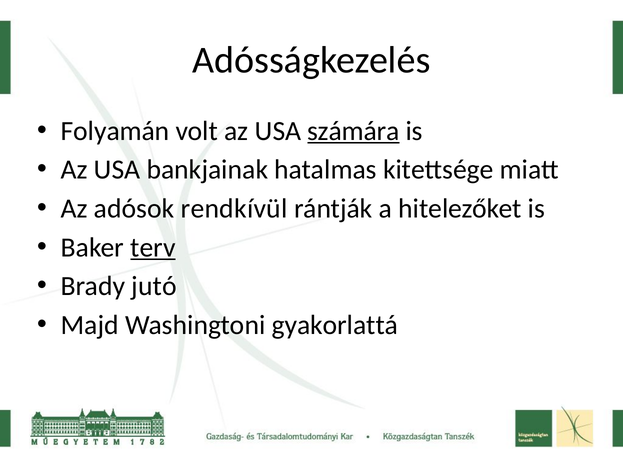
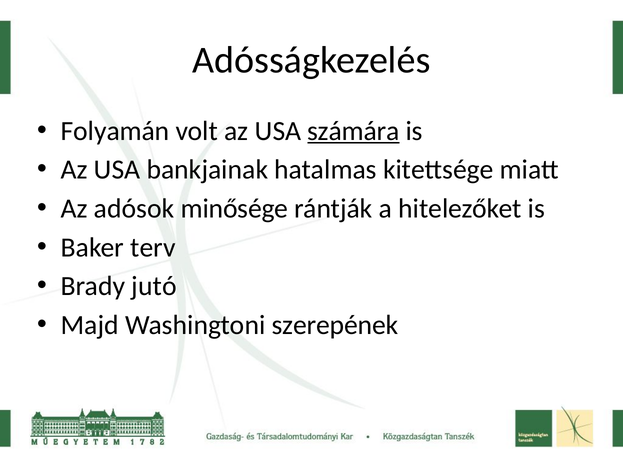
rendkívül: rendkívül -> minősége
terv underline: present -> none
gyakorlattá: gyakorlattá -> szerepének
